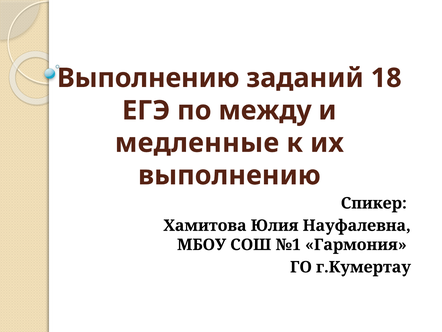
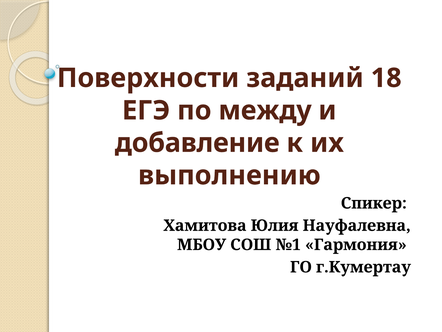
Выполнению at (148, 78): Выполнению -> Поверхности
медленные: медленные -> добавление
